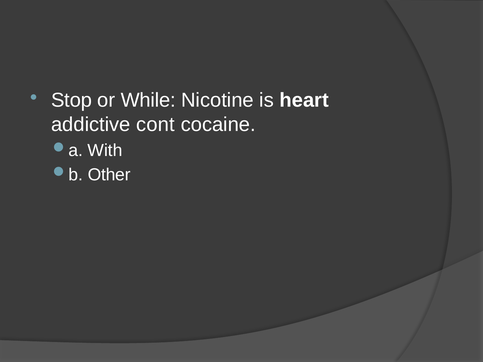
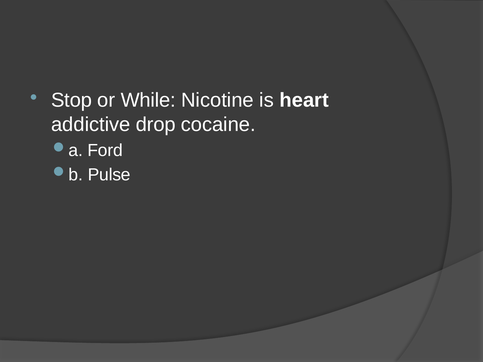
cont: cont -> drop
With: With -> Ford
Other: Other -> Pulse
